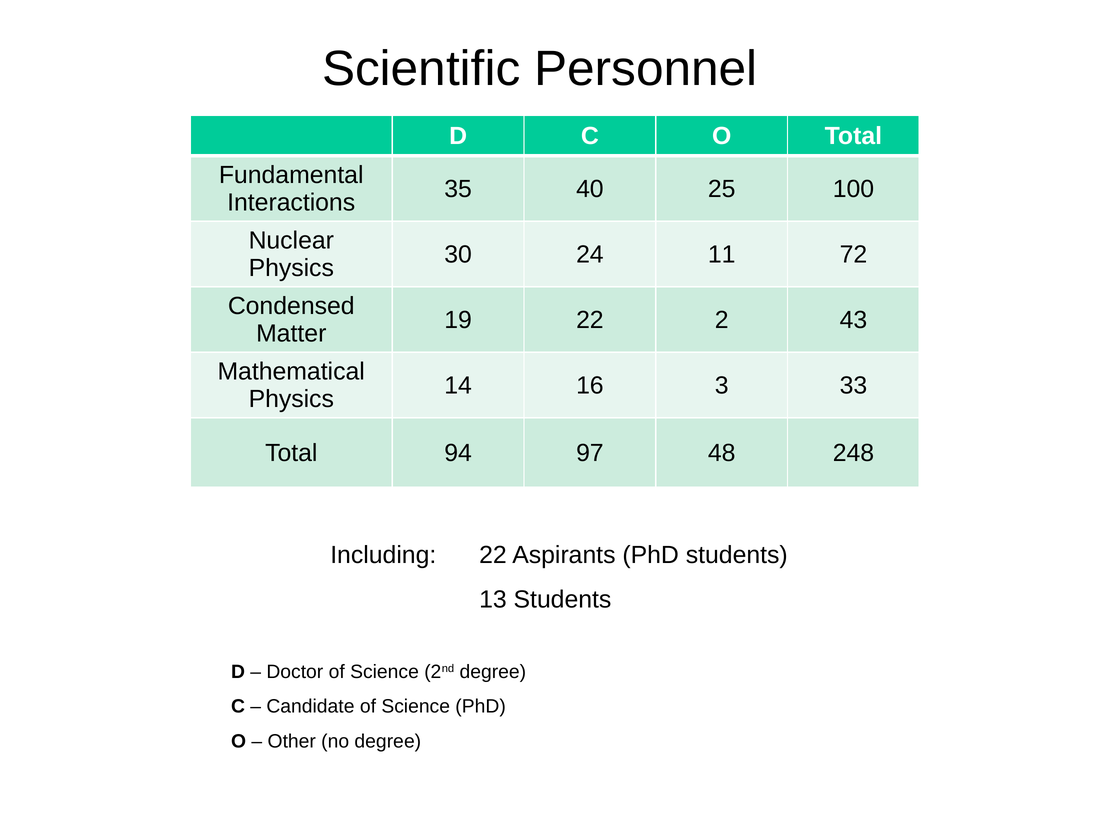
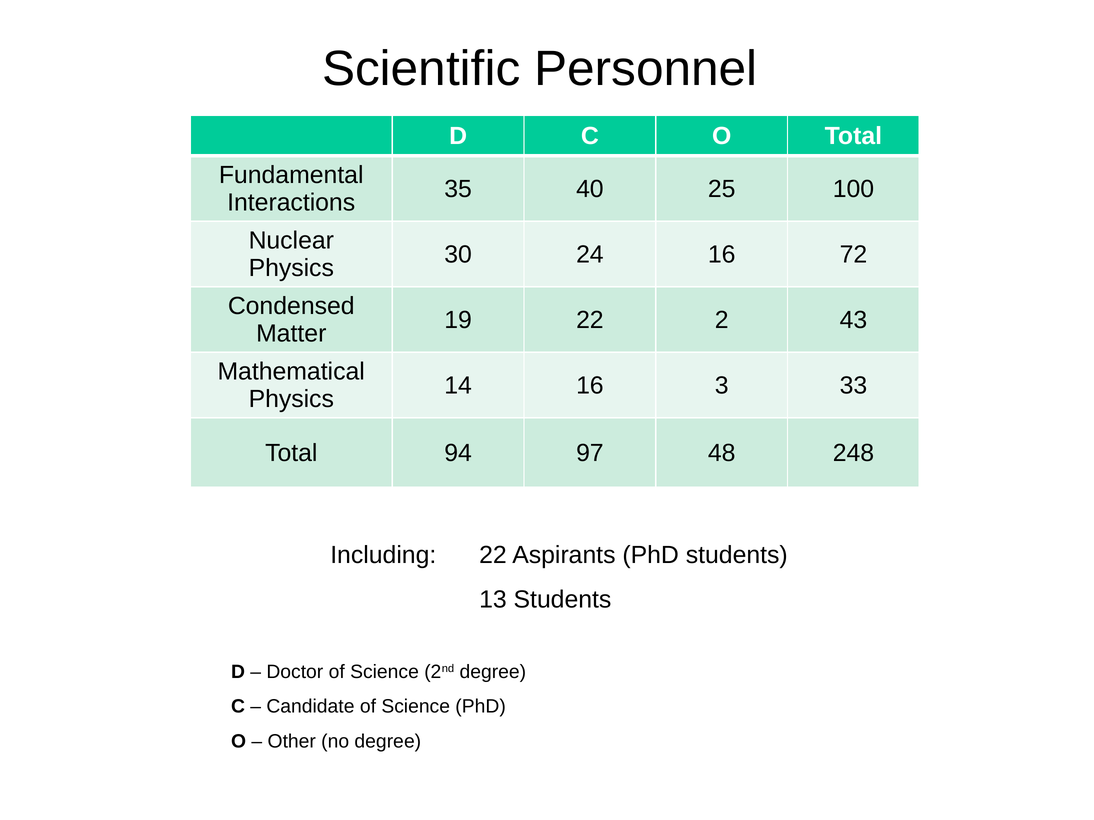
24 11: 11 -> 16
